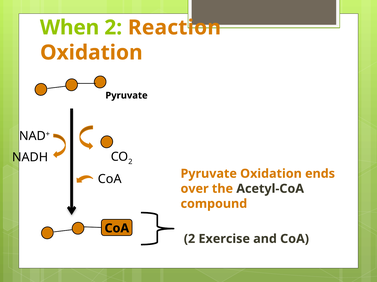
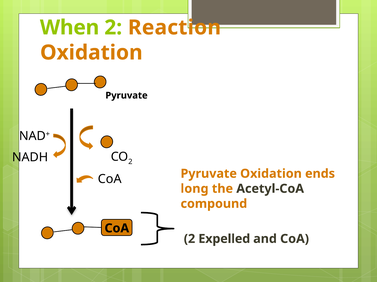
over: over -> long
Exercise: Exercise -> Expelled
